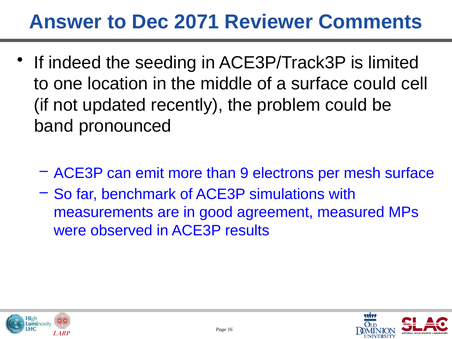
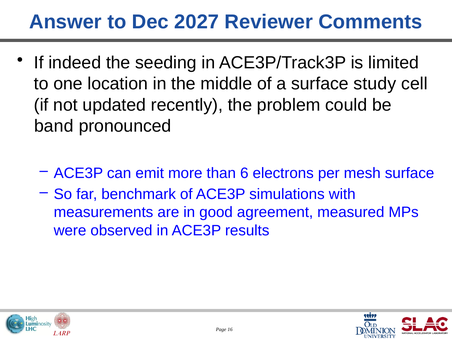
2071: 2071 -> 2027
surface could: could -> study
9: 9 -> 6
